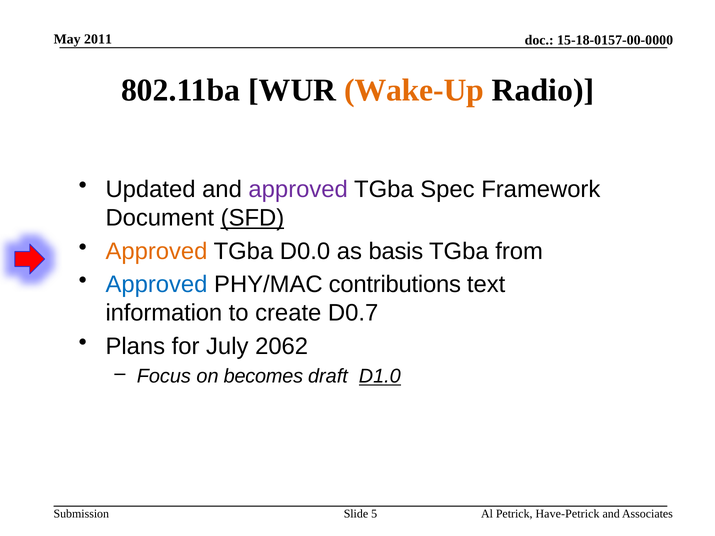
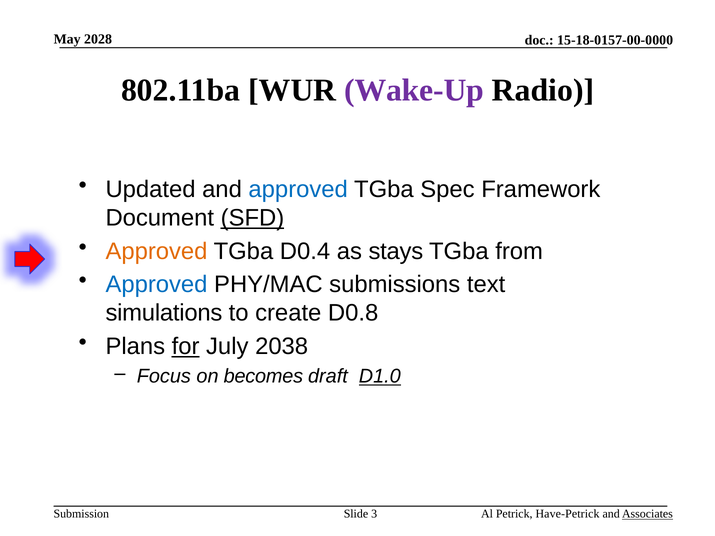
2011: 2011 -> 2028
Wake-Up colour: orange -> purple
approved at (298, 189) colour: purple -> blue
D0.0: D0.0 -> D0.4
basis: basis -> stays
contributions: contributions -> submissions
information: information -> simulations
D0.7: D0.7 -> D0.8
for underline: none -> present
2062: 2062 -> 2038
Associates underline: none -> present
5: 5 -> 3
